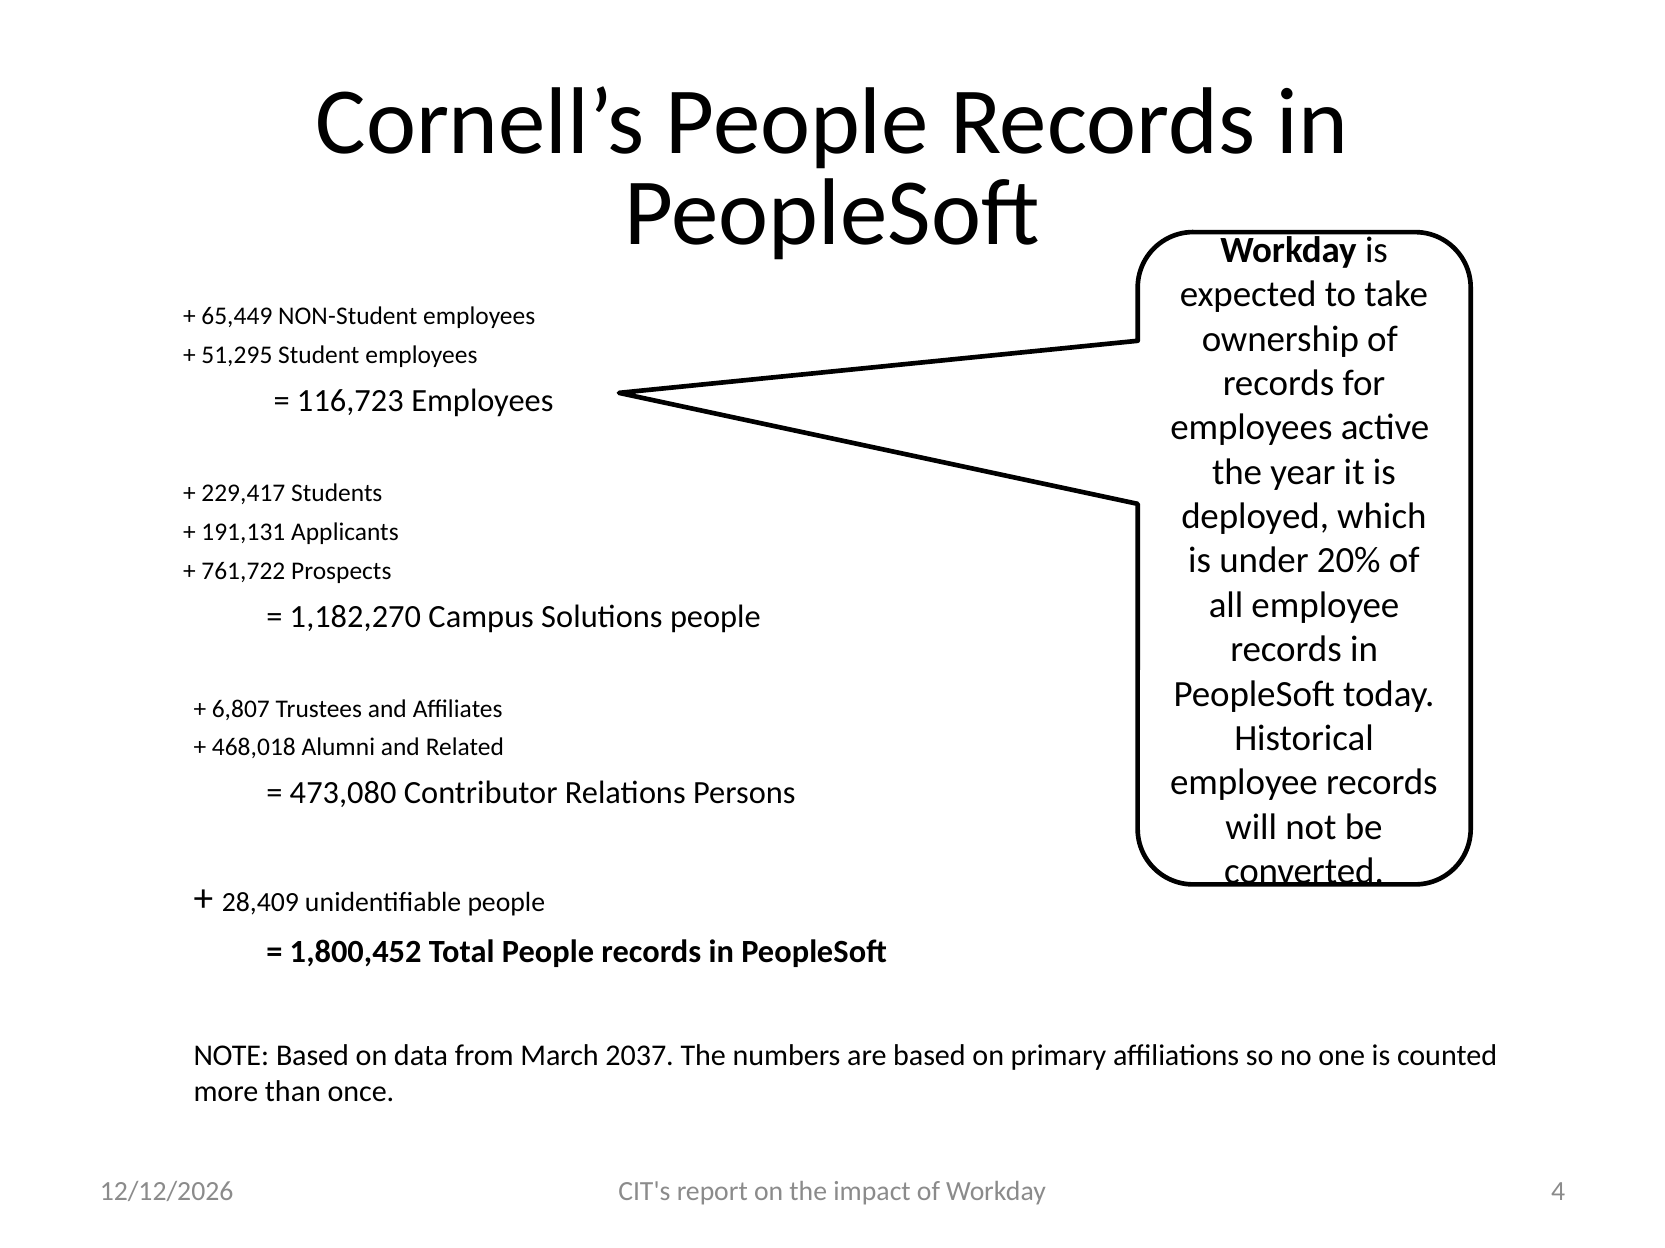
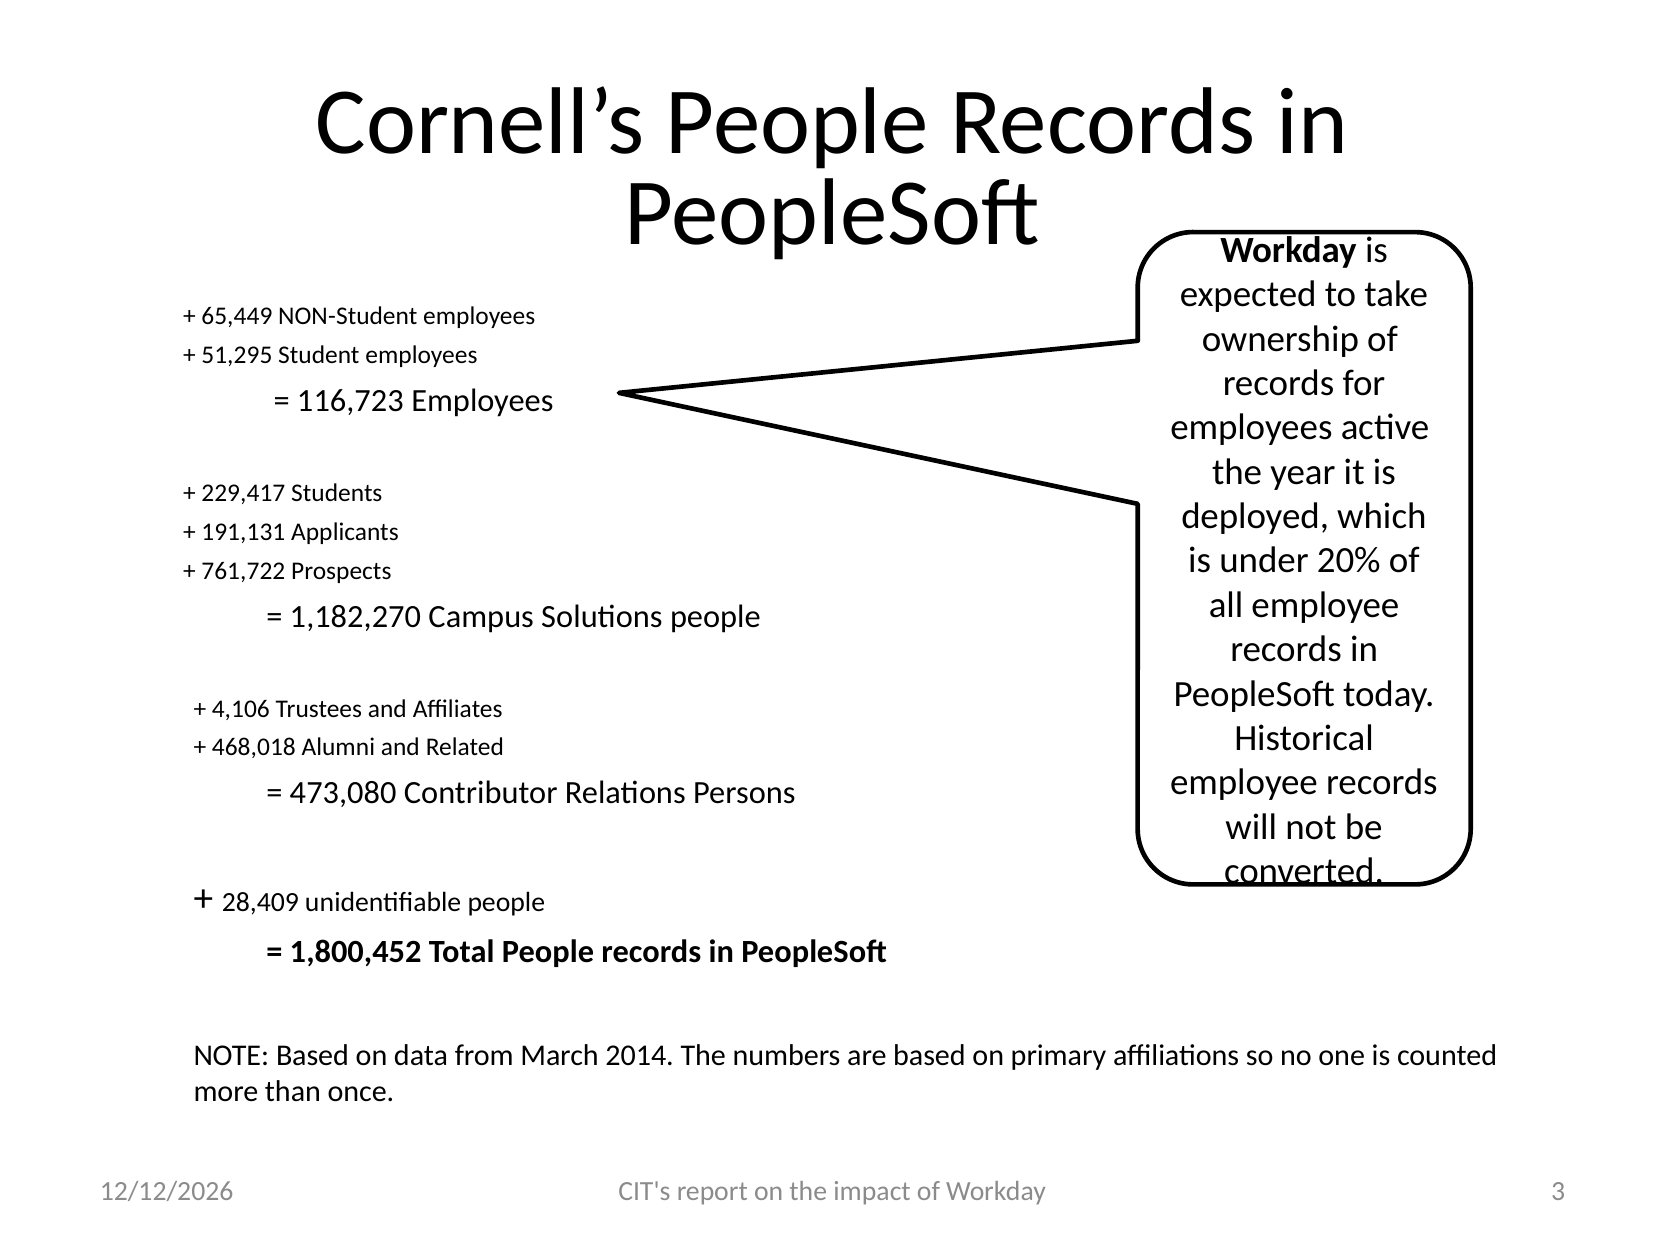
6,807: 6,807 -> 4,106
2037: 2037 -> 2014
4: 4 -> 3
